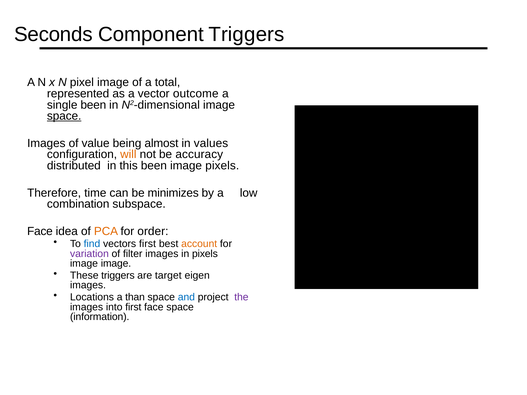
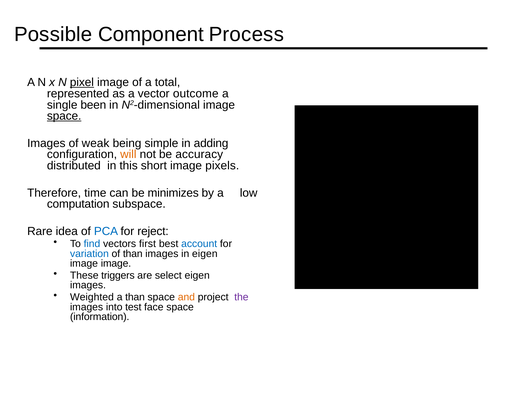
Seconds: Seconds -> Possible
Component Triggers: Triggers -> Process
pixel underline: none -> present
value: value -> weak
almost: almost -> simple
values: values -> adding
this been: been -> short
combination: combination -> computation
Face at (40, 231): Face -> Rare
PCA colour: orange -> blue
order: order -> reject
account colour: orange -> blue
variation colour: purple -> blue
of filter: filter -> than
in pixels: pixels -> eigen
target: target -> select
Locations: Locations -> Weighted
and colour: blue -> orange
into first: first -> test
